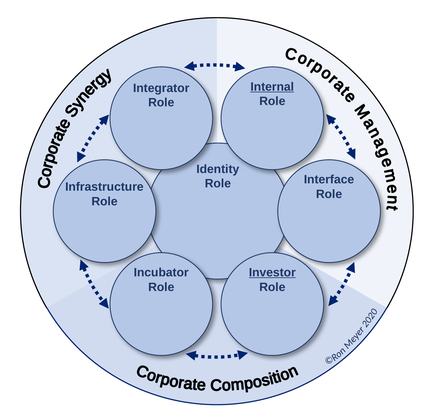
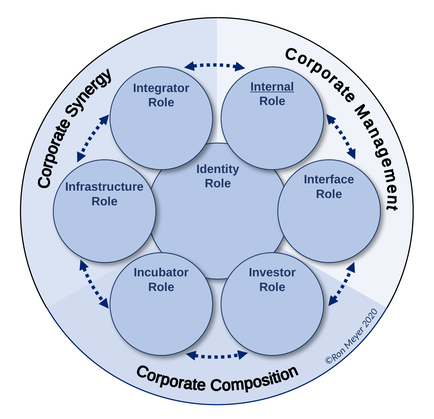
Investor underline: present -> none
